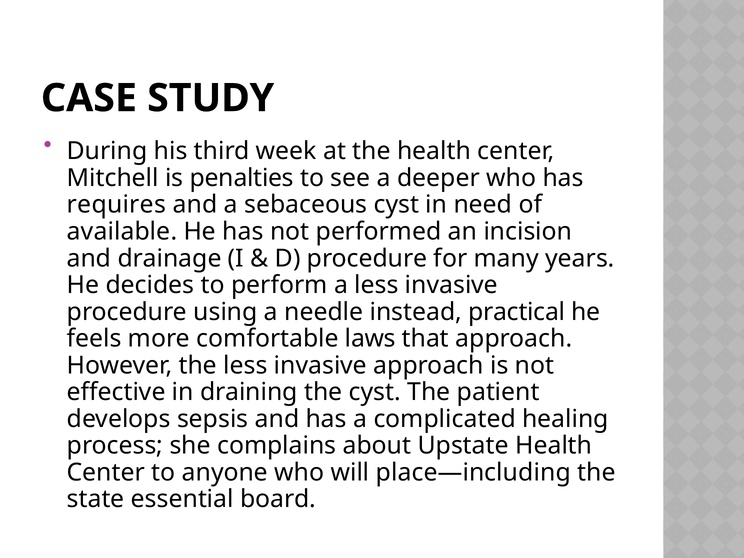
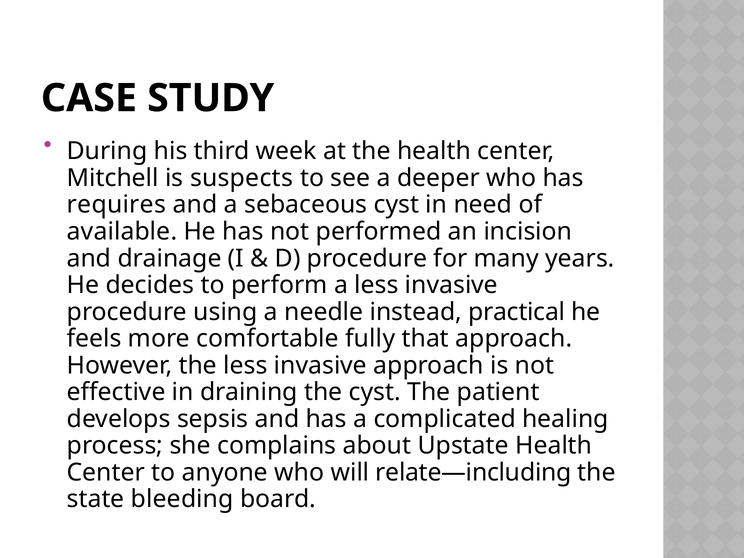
penalties: penalties -> suspects
laws: laws -> fully
place—including: place—including -> relate—including
essential: essential -> bleeding
